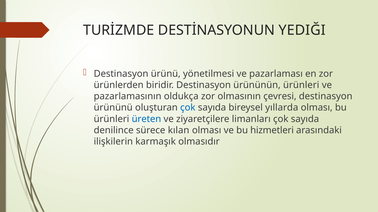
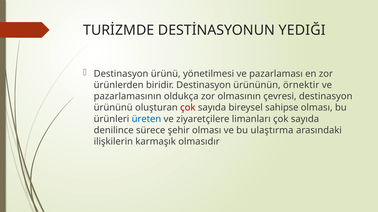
ürününün ürünleri: ürünleri -> örnektir
çok at (188, 108) colour: blue -> red
yıllarda: yıllarda -> sahipse
kılan: kılan -> şehir
hizmetleri: hizmetleri -> ulaştırma
